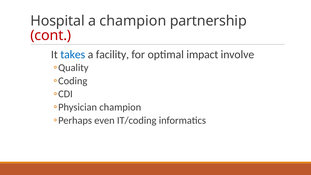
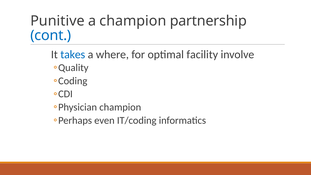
Hospital: Hospital -> Punitive
cont colour: red -> blue
facility: facility -> where
impact: impact -> facility
